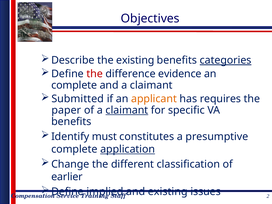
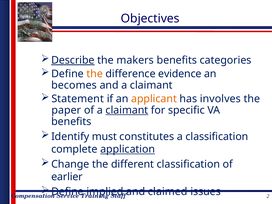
Describe underline: none -> present
the existing: existing -> makers
categories underline: present -> none
the at (95, 74) colour: red -> orange
complete at (74, 85): complete -> becomes
Submitted: Submitted -> Statement
requires: requires -> involves
a presumptive: presumptive -> classification
and existing: existing -> claimed
